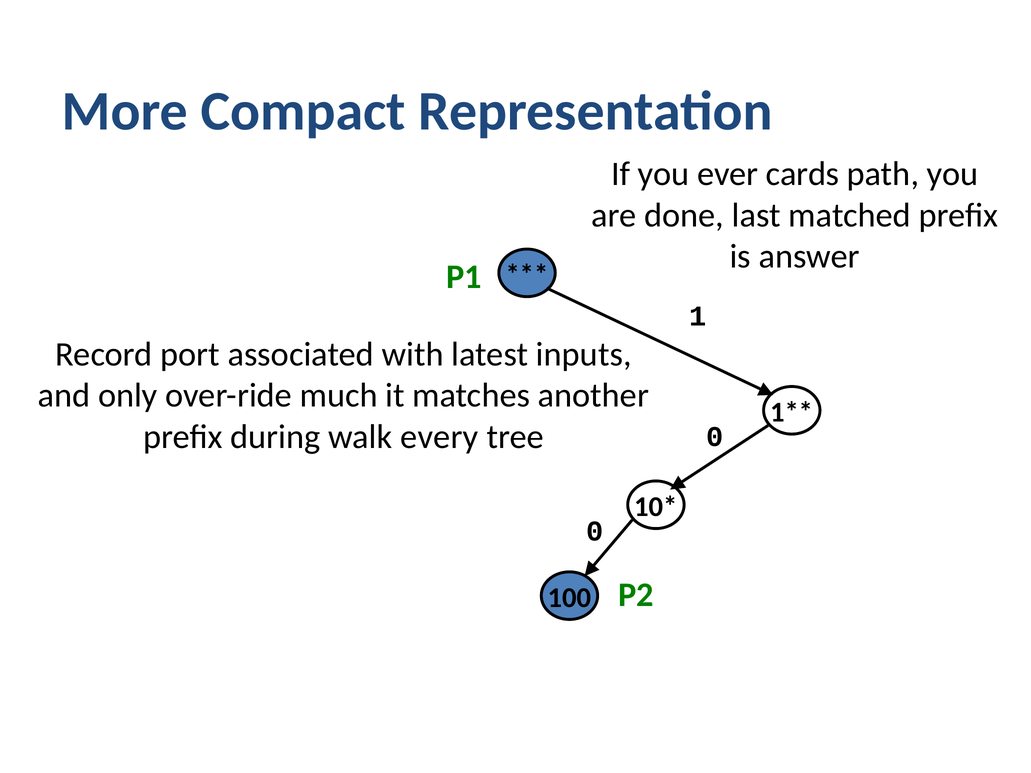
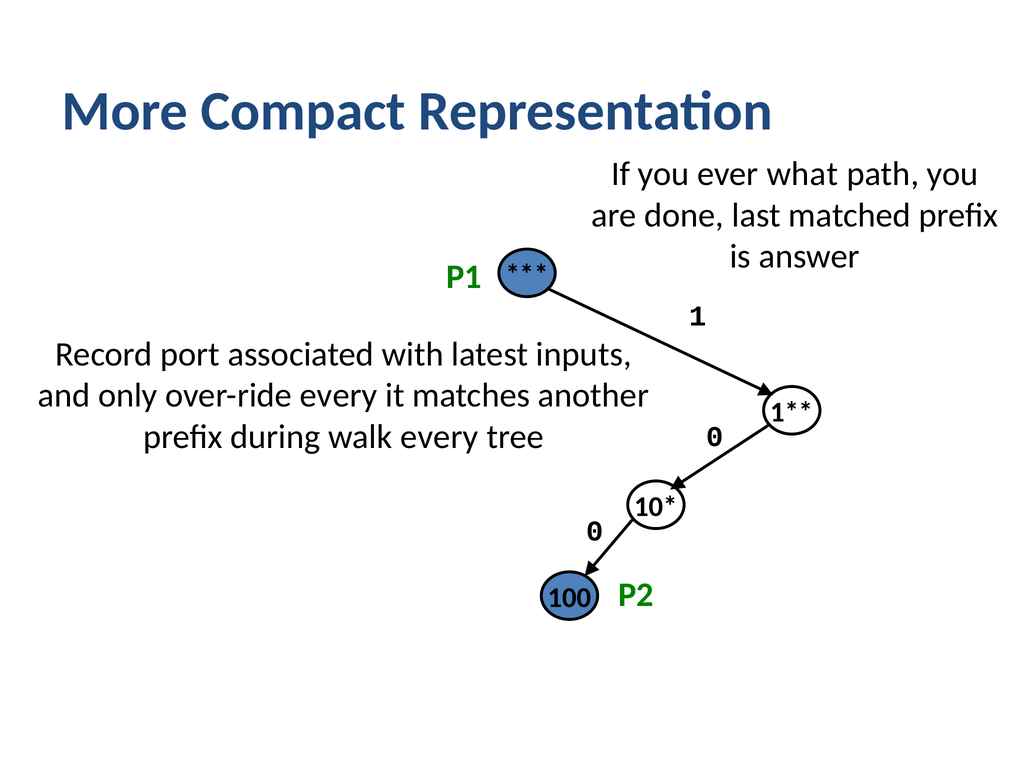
cards: cards -> what
over-ride much: much -> every
